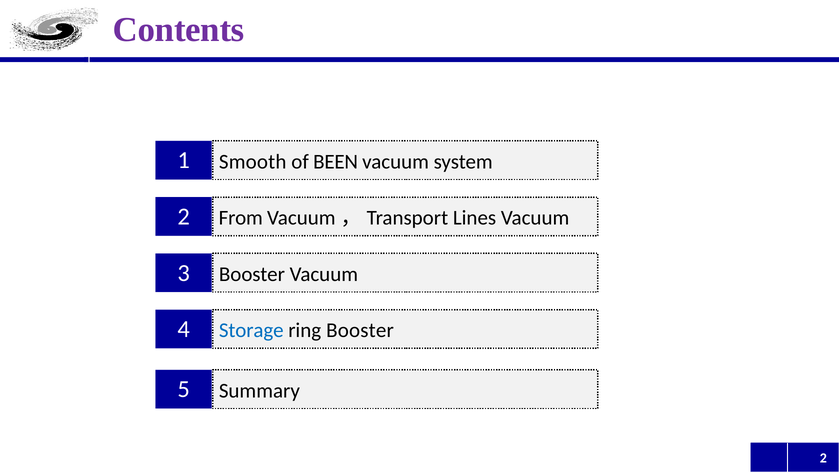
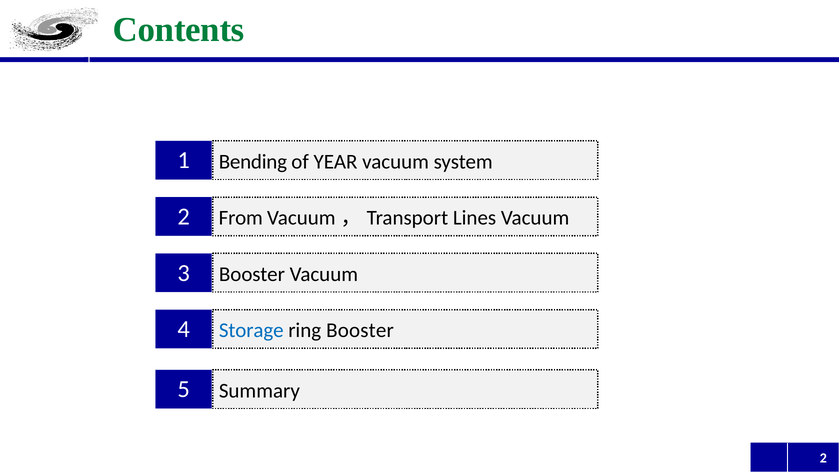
Contents colour: purple -> green
Smooth: Smooth -> Bending
BEEN: BEEN -> YEAR
